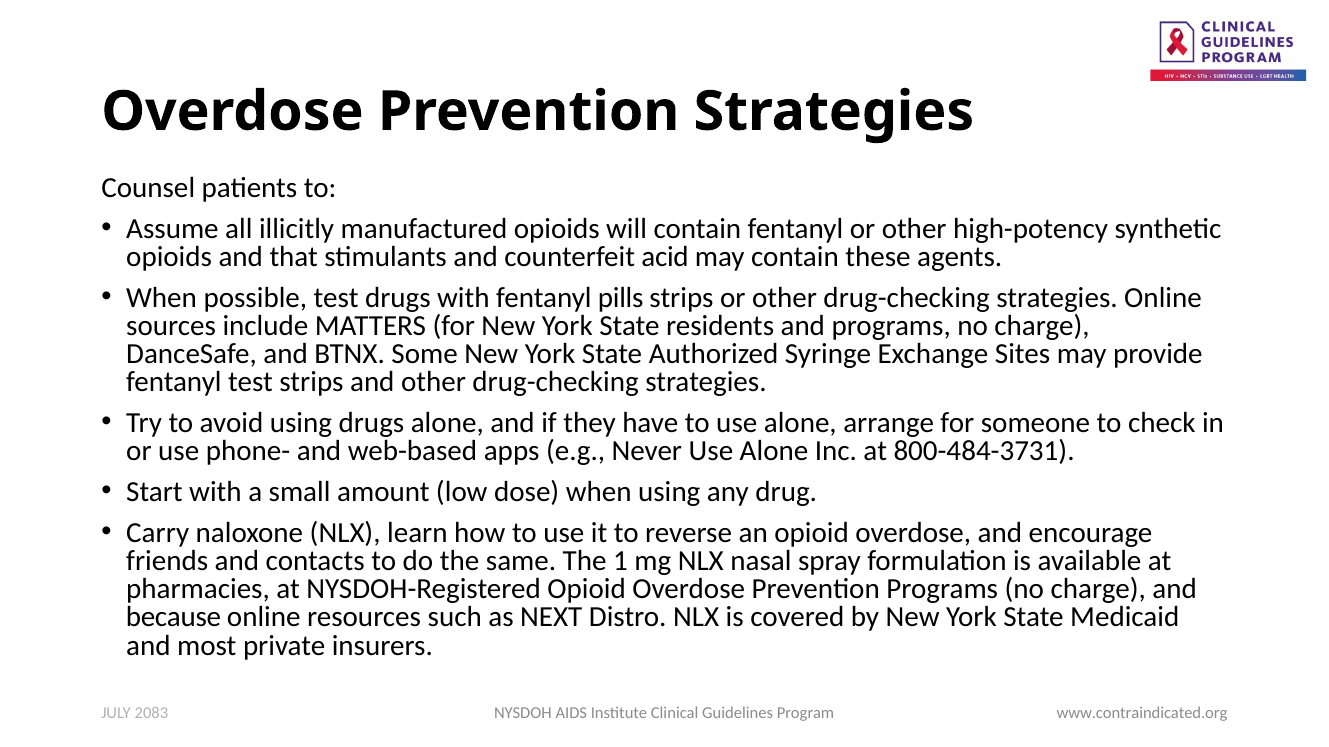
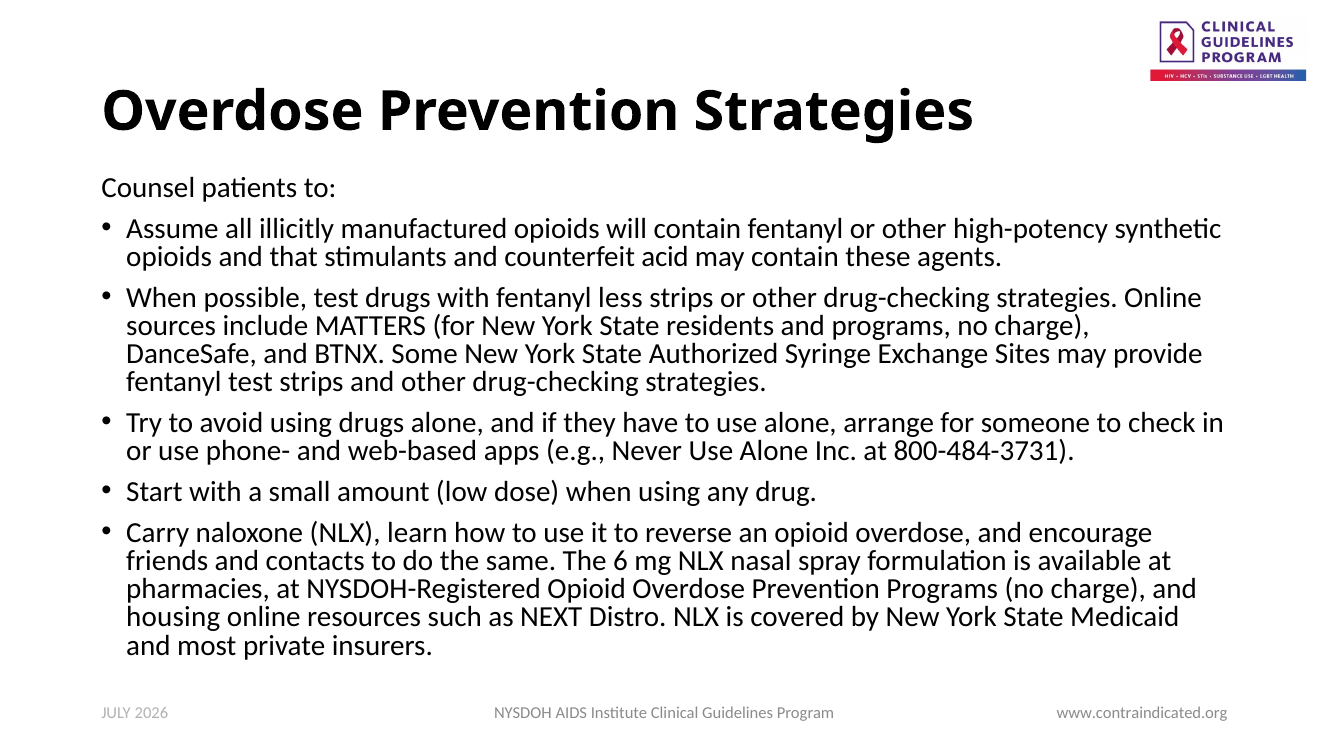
pills: pills -> less
1: 1 -> 6
because: because -> housing
2083: 2083 -> 2026
